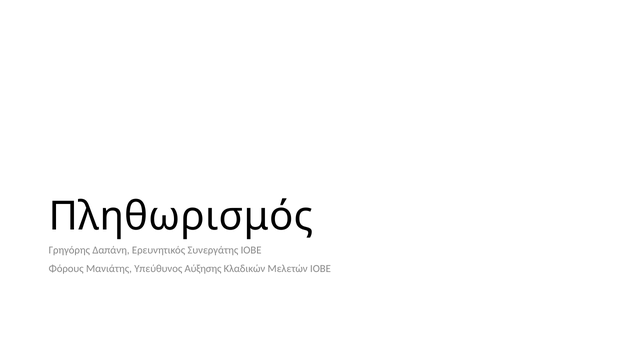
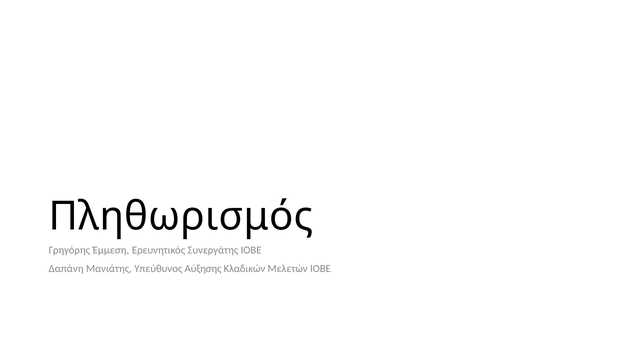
Δαπάνη: Δαπάνη -> Έμμεση
Φόρους: Φόρους -> Δαπάνη
